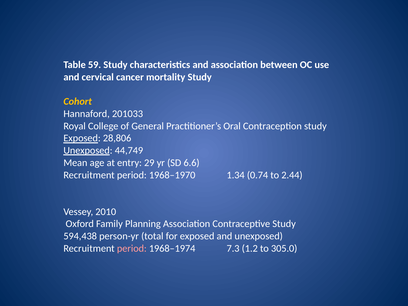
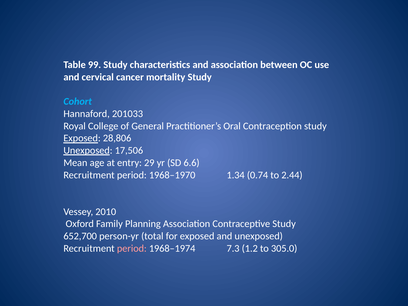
59: 59 -> 99
Cohort colour: yellow -> light blue
44,749: 44,749 -> 17,506
594,438: 594,438 -> 652,700
